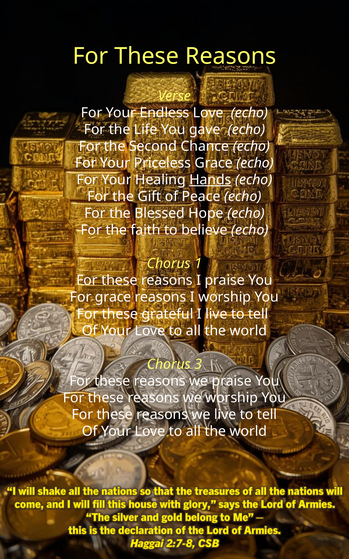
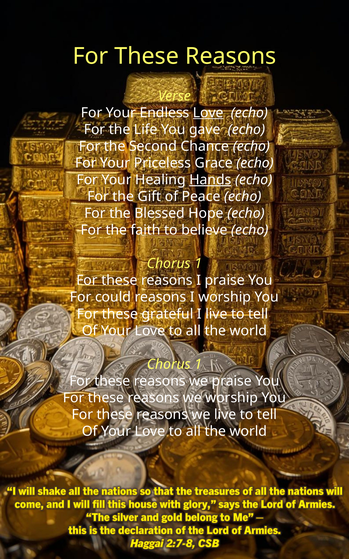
Love at (208, 113) underline: none -> present
For grace: grace -> could
3 at (198, 364): 3 -> 1
